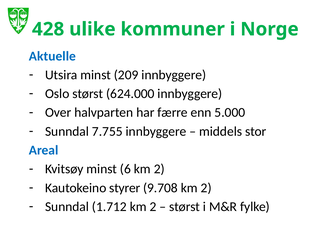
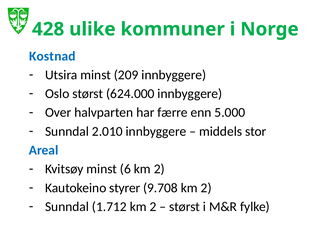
Aktuelle: Aktuelle -> Kostnad
7.755: 7.755 -> 2.010
